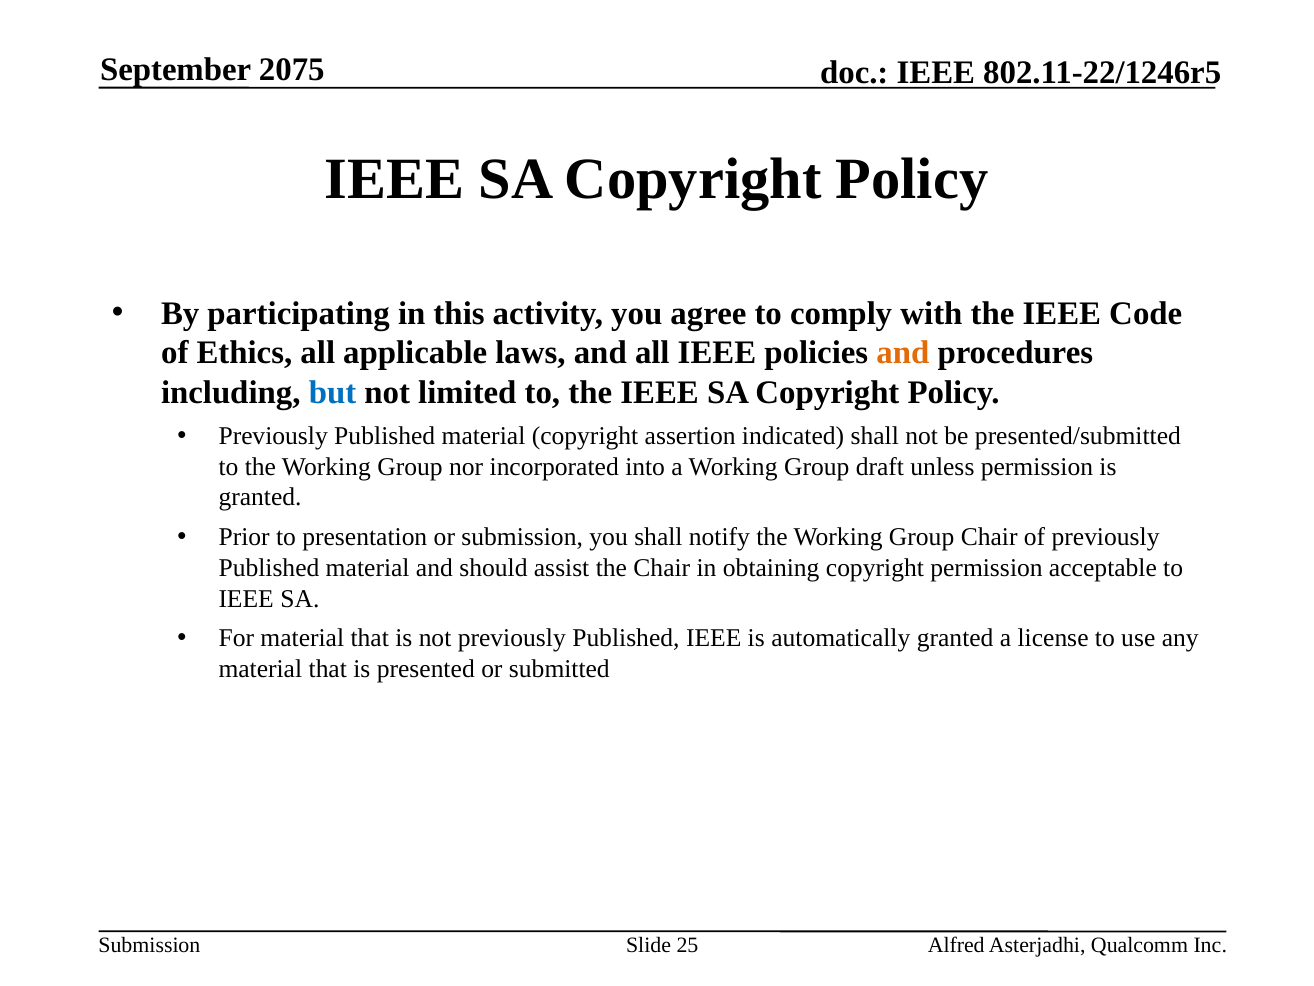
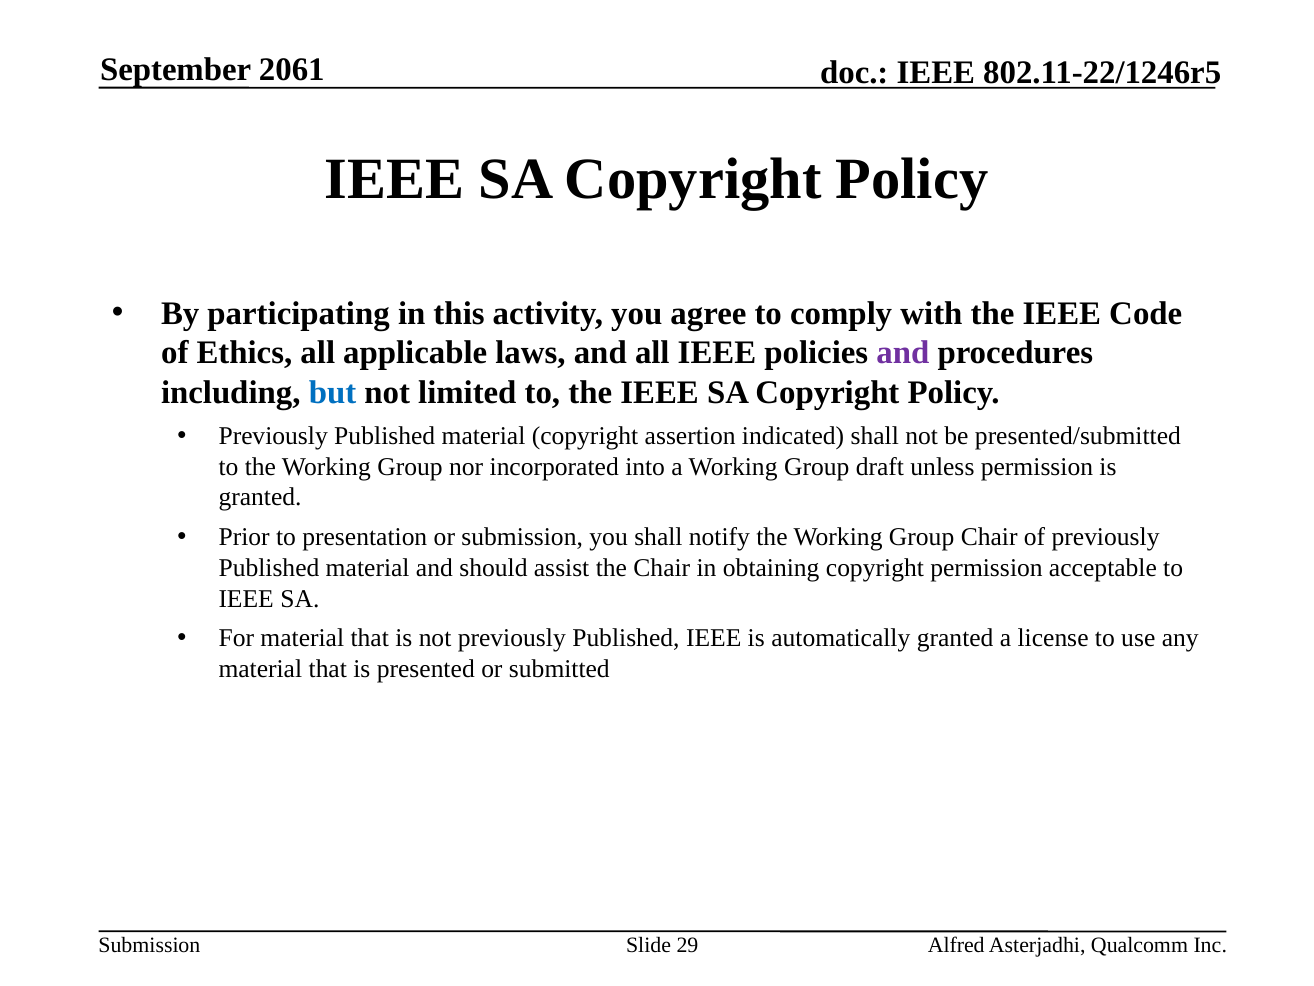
2075: 2075 -> 2061
and at (903, 353) colour: orange -> purple
25: 25 -> 29
